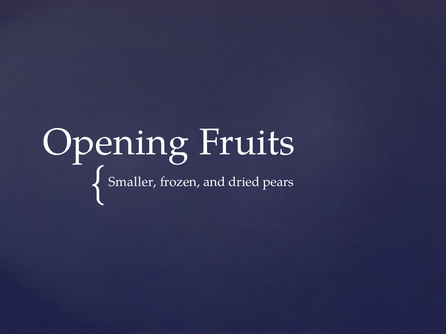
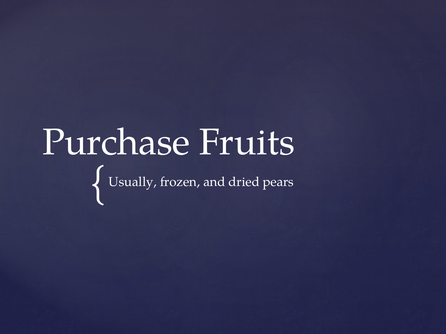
Opening: Opening -> Purchase
Smaller: Smaller -> Usually
